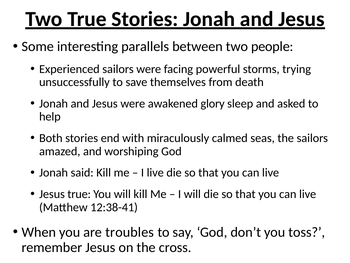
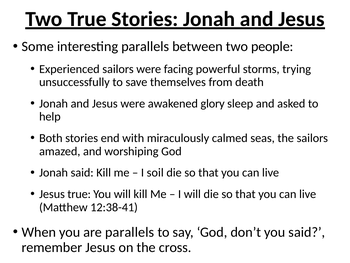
I live: live -> soil
are troubles: troubles -> parallels
you toss: toss -> said
